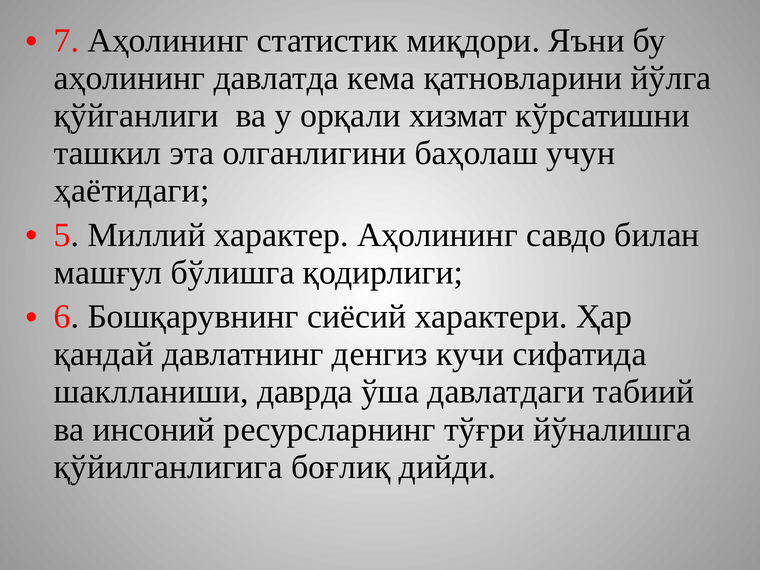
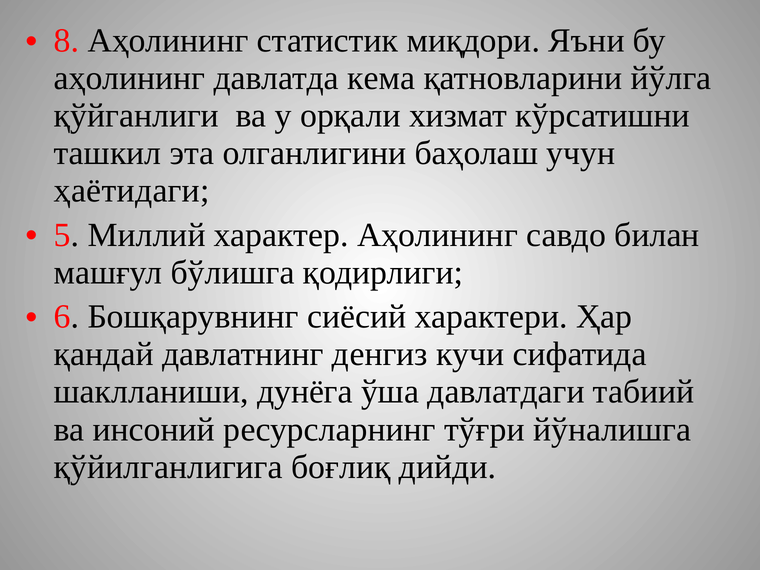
7: 7 -> 8
даврда: даврда -> дунёга
